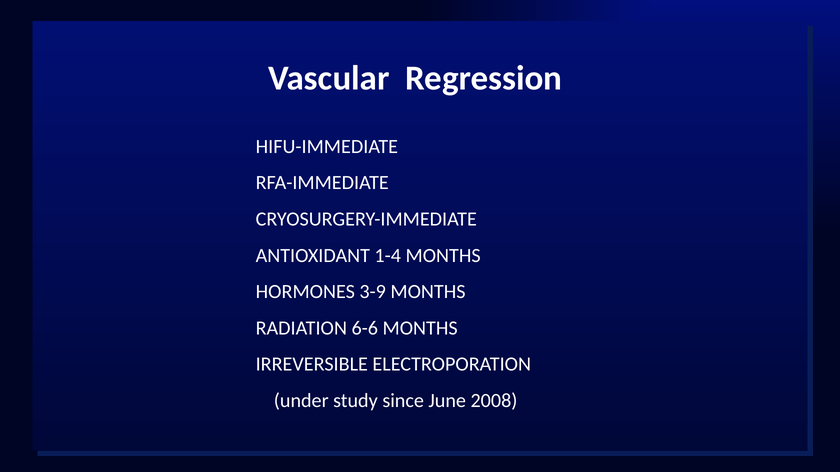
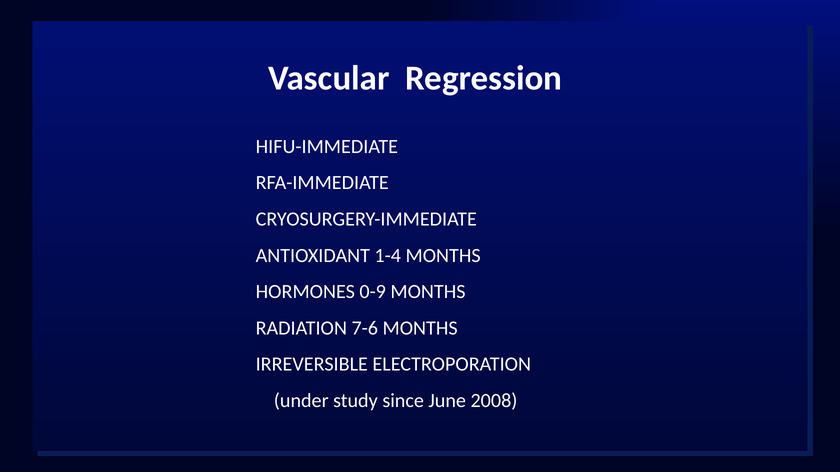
3-9: 3-9 -> 0-9
6-6: 6-6 -> 7-6
